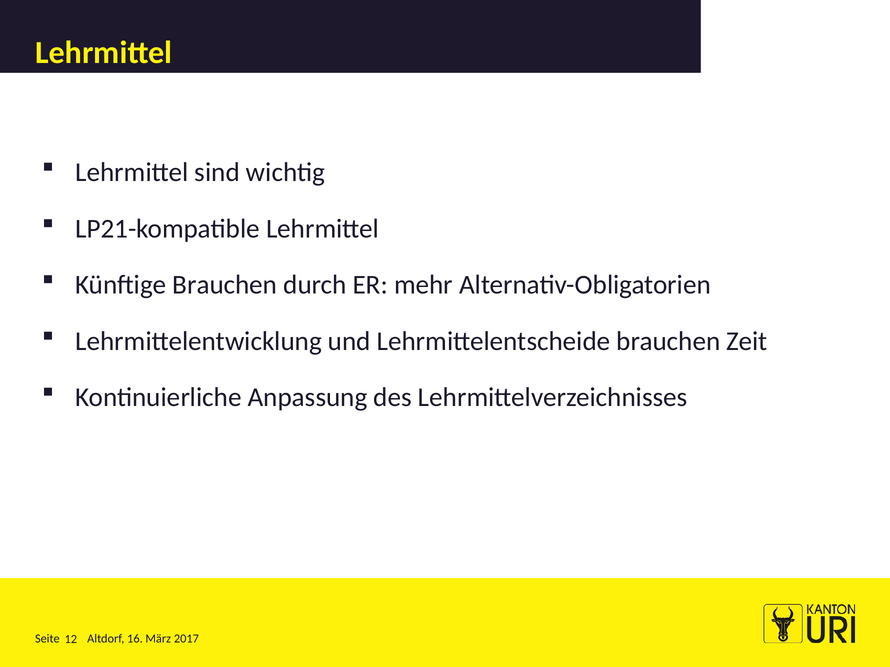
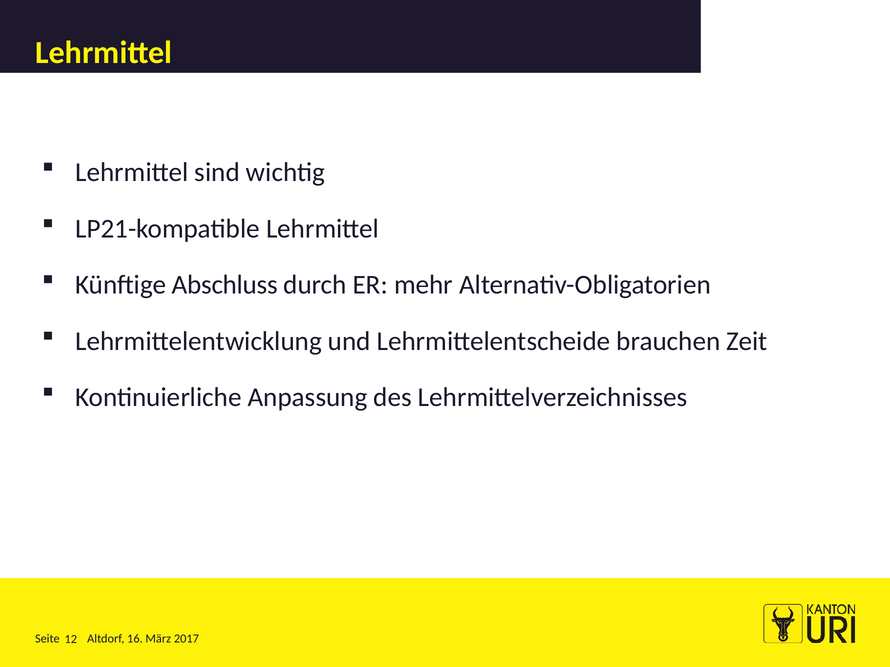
Künftige Brauchen: Brauchen -> Abschluss
